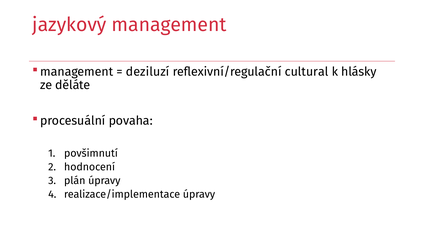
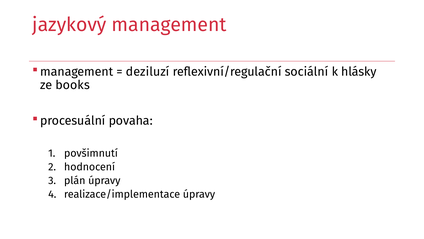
cultural: cultural -> sociální
děláte: děláte -> books
